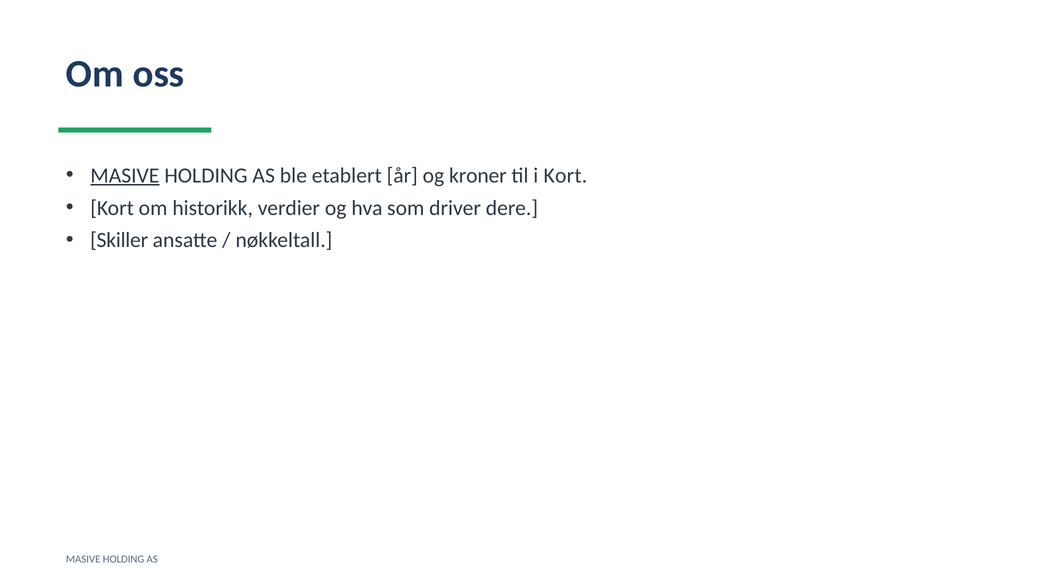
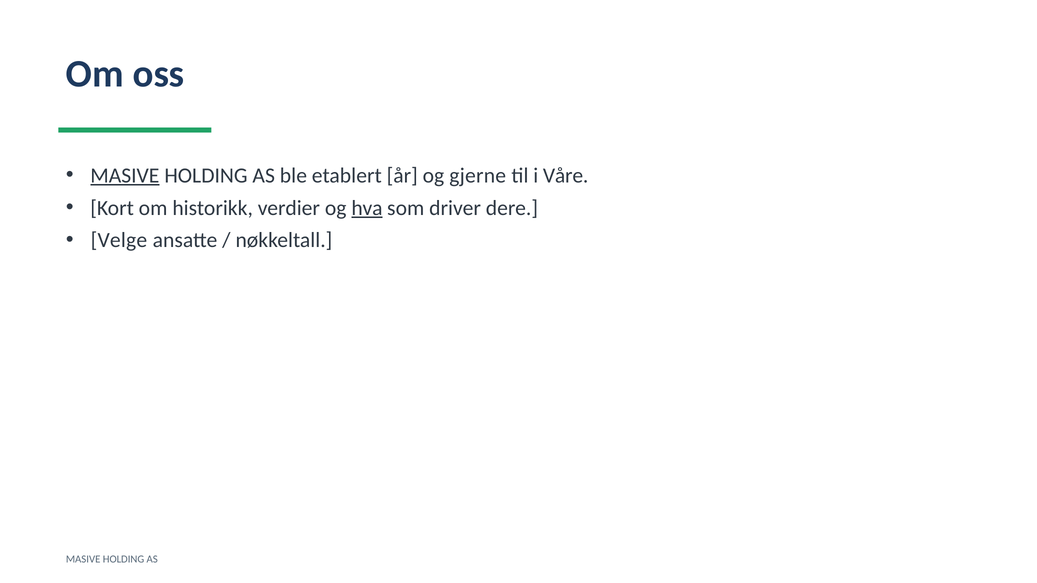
kroner: kroner -> gjerne
i Kort: Kort -> Våre
hva underline: none -> present
Skiller: Skiller -> Velge
